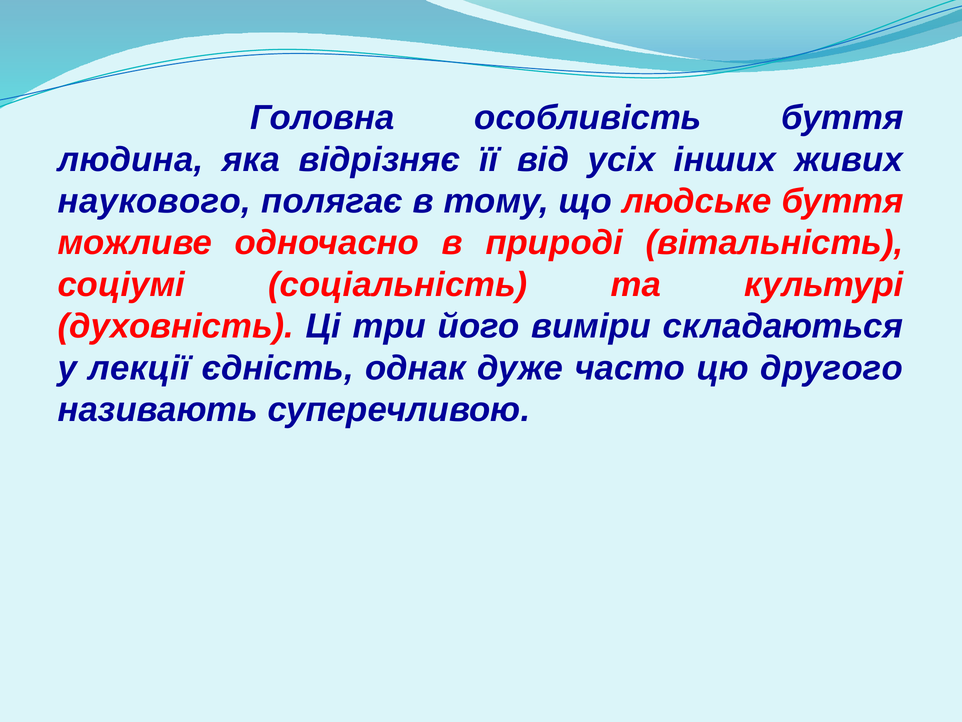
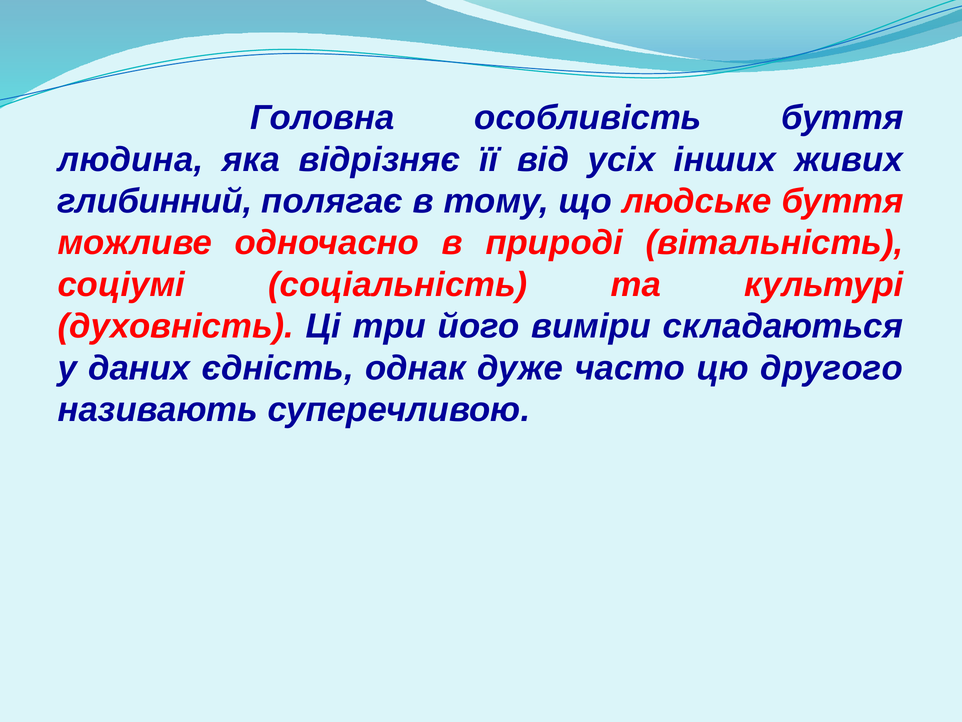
наукового: наукового -> глибинний
лекції: лекції -> даних
